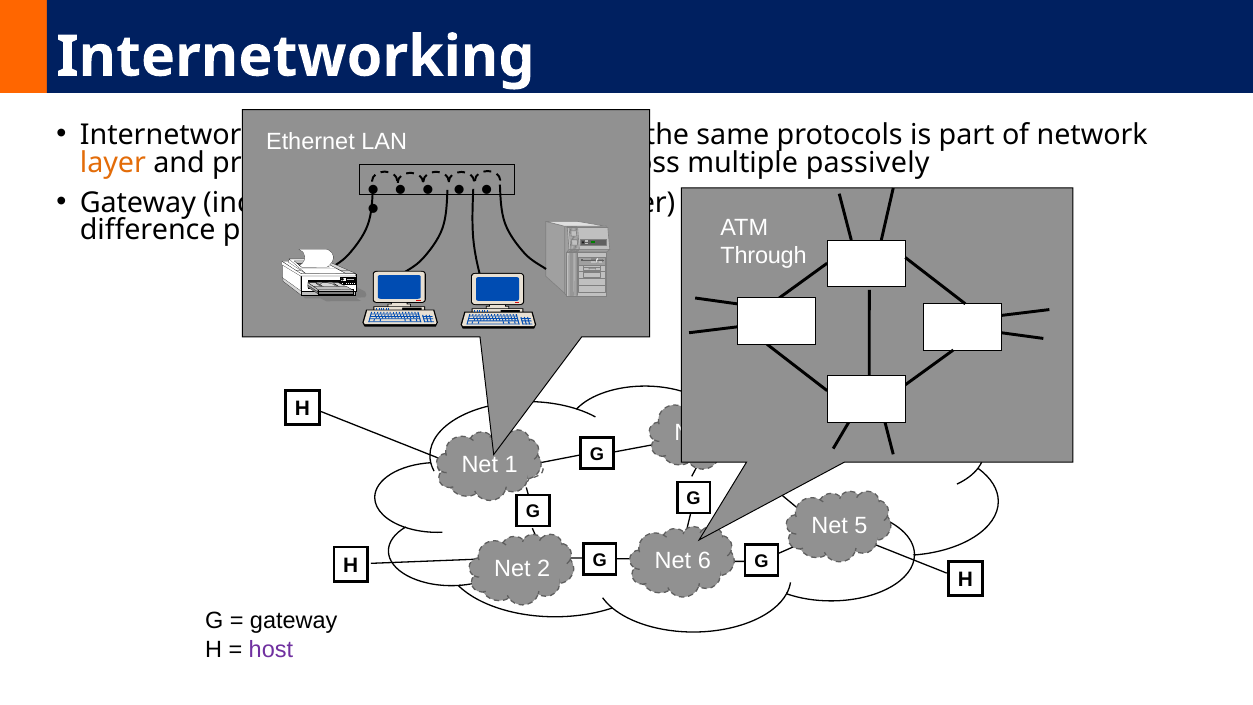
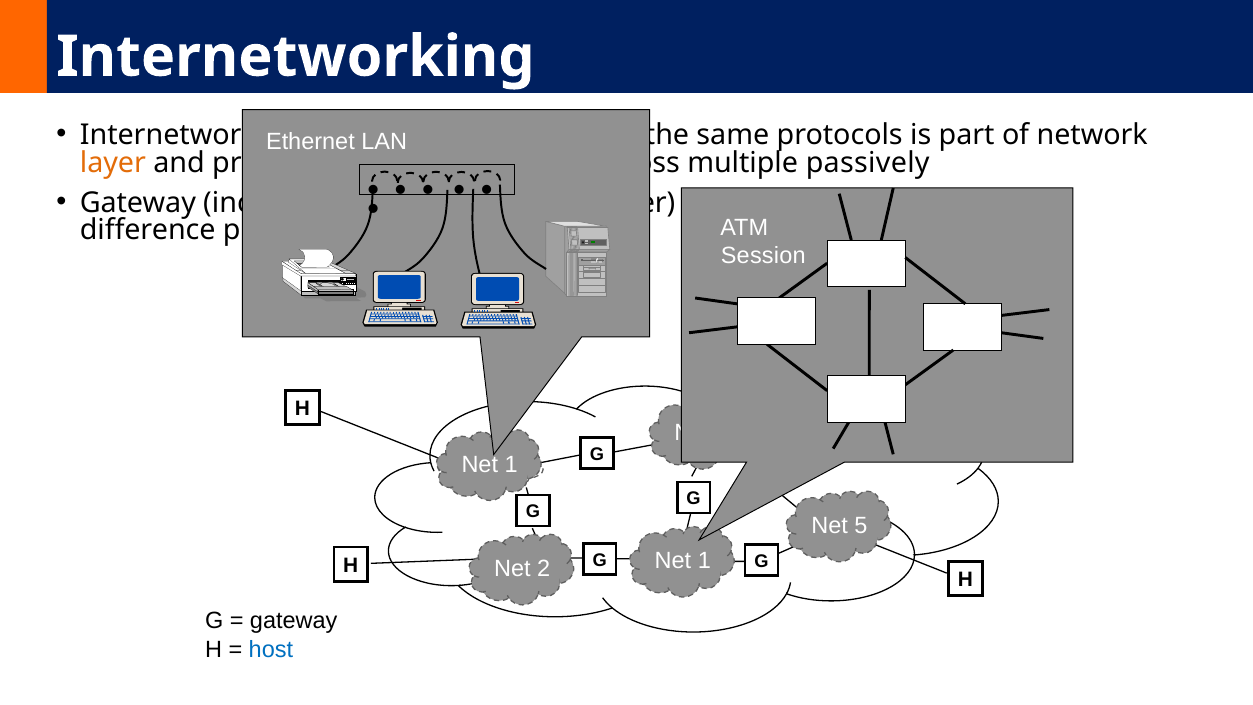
Through: Through -> Session
6 at (704, 561): 6 -> 1
host colour: purple -> blue
